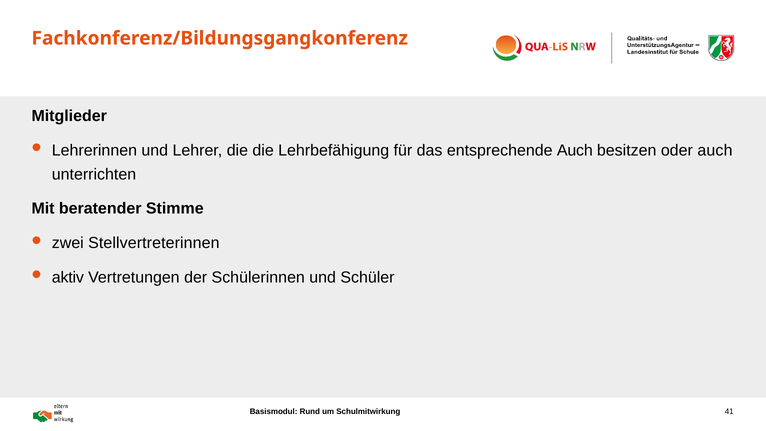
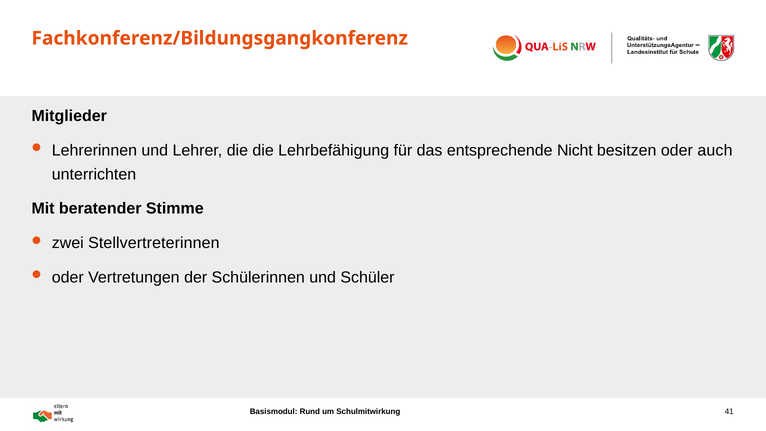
entsprechende Auch: Auch -> Nicht
aktiv at (68, 277): aktiv -> oder
